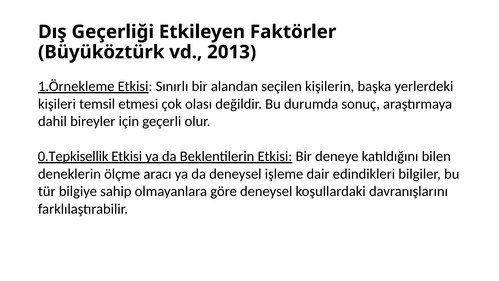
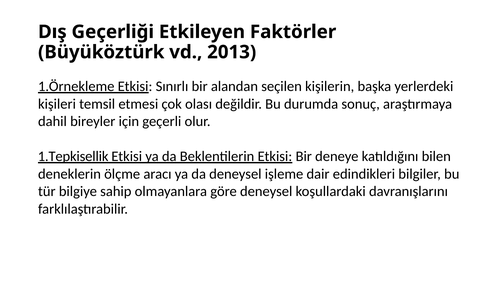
0.Tepkisellik: 0.Tepkisellik -> 1.Tepkisellik
